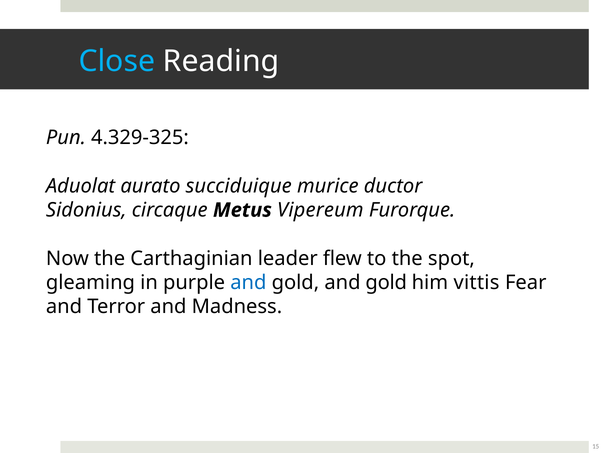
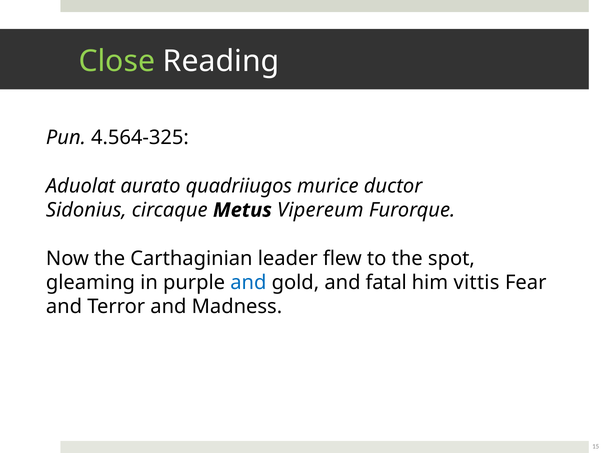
Close colour: light blue -> light green
4.329-325: 4.329-325 -> 4.564-325
succiduique: succiduique -> quadriiugos
gold and gold: gold -> fatal
